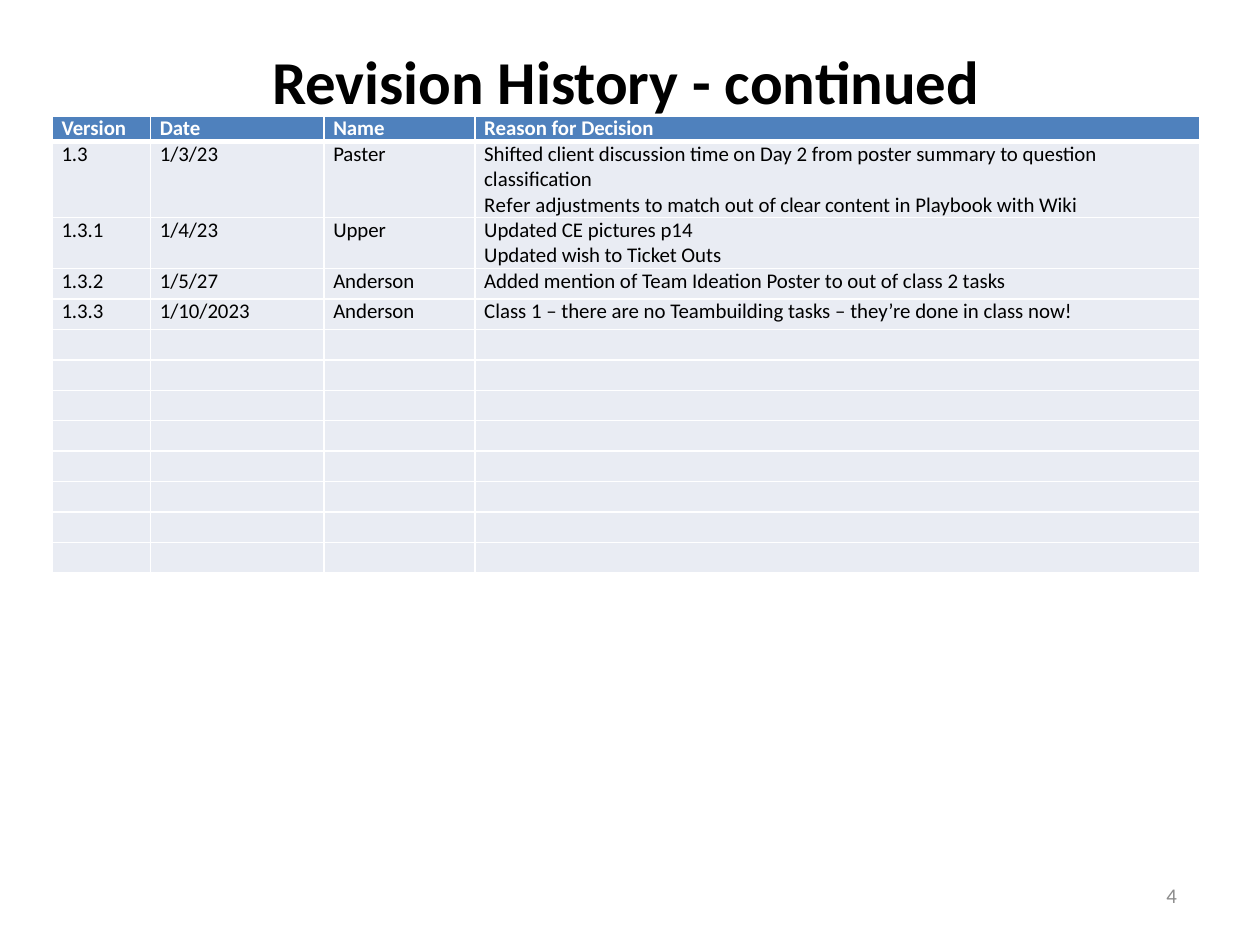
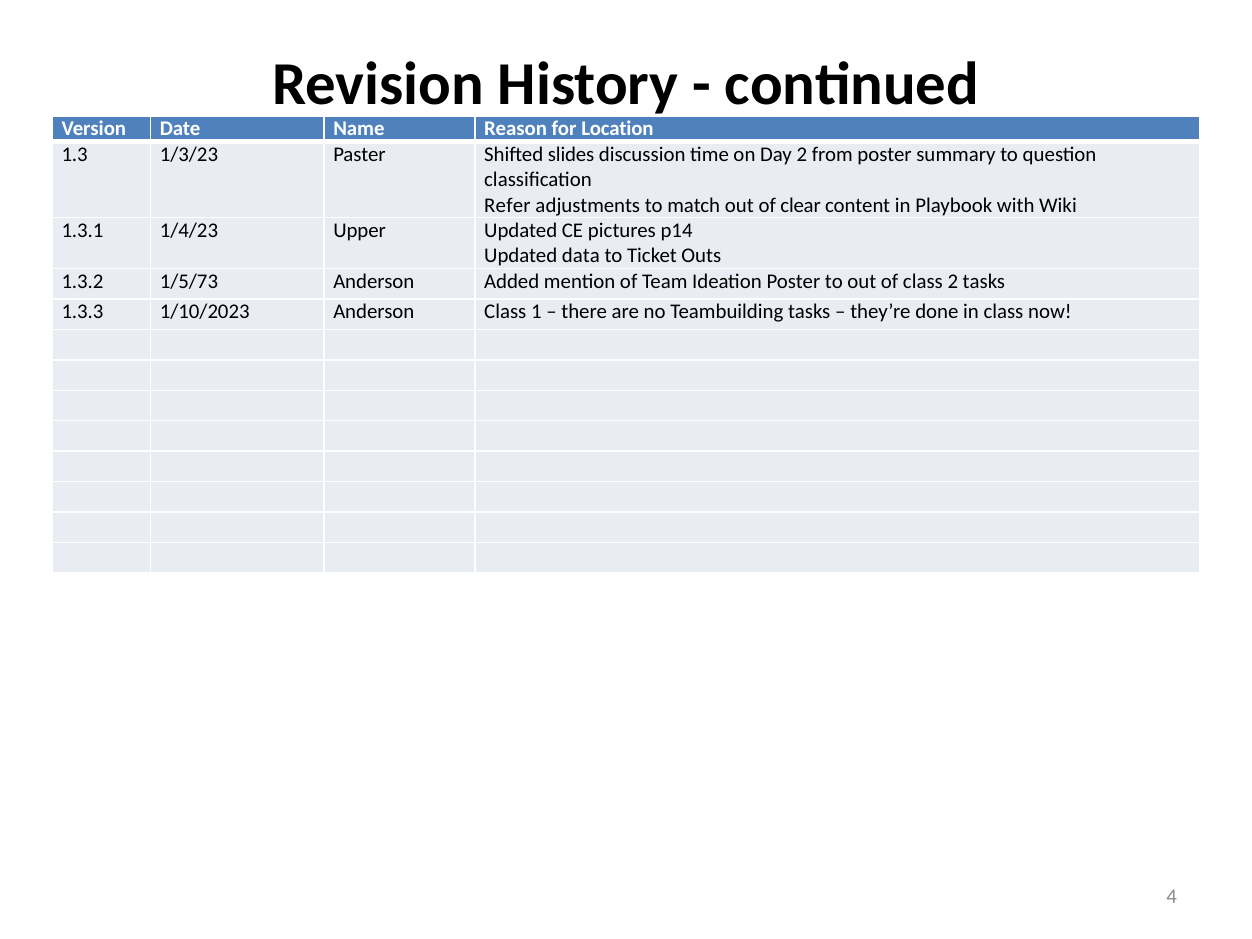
Decision: Decision -> Location
client: client -> slides
wish: wish -> data
1/5/27: 1/5/27 -> 1/5/73
